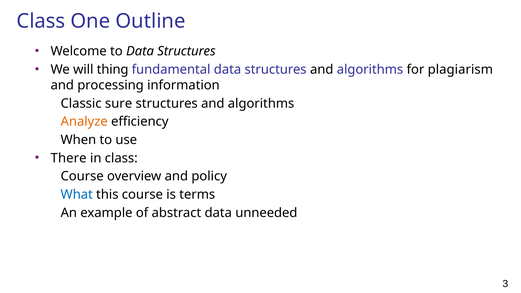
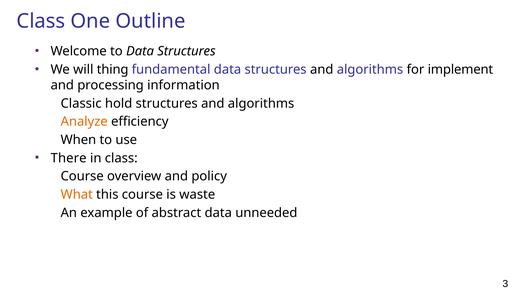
plagiarism: plagiarism -> implement
sure: sure -> hold
What colour: blue -> orange
terms: terms -> waste
